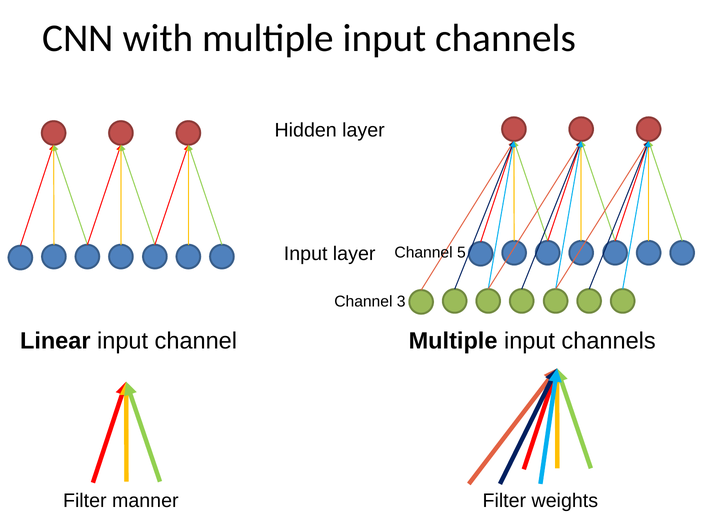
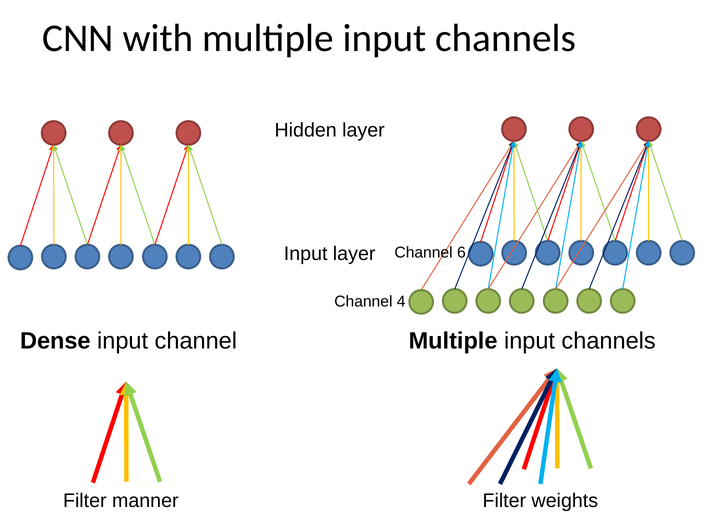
5: 5 -> 6
3: 3 -> 4
Linear: Linear -> Dense
